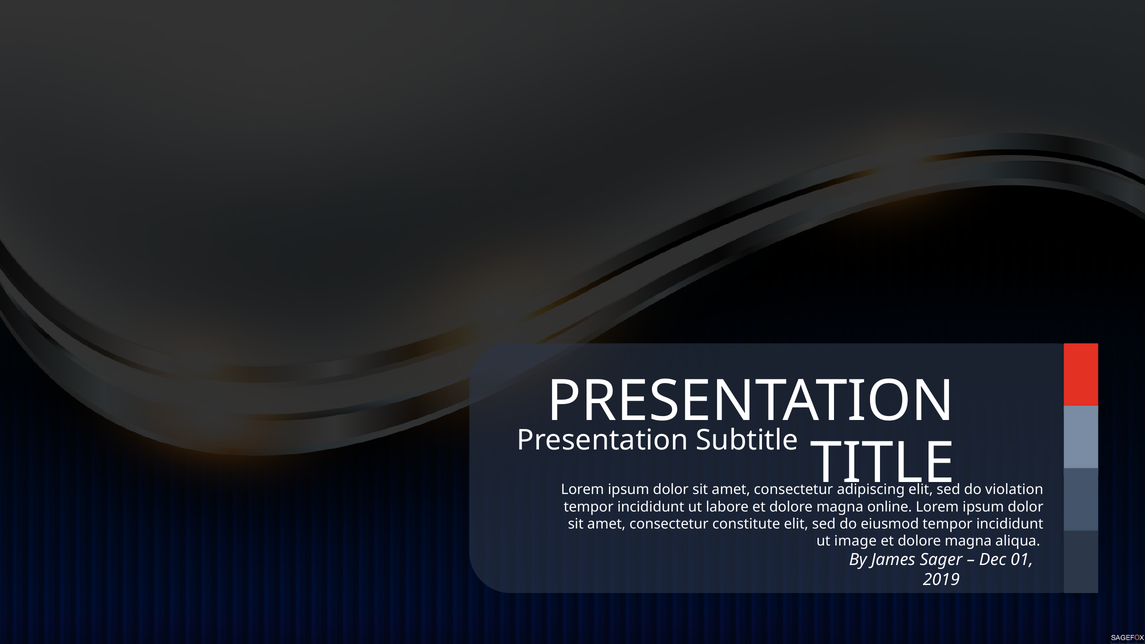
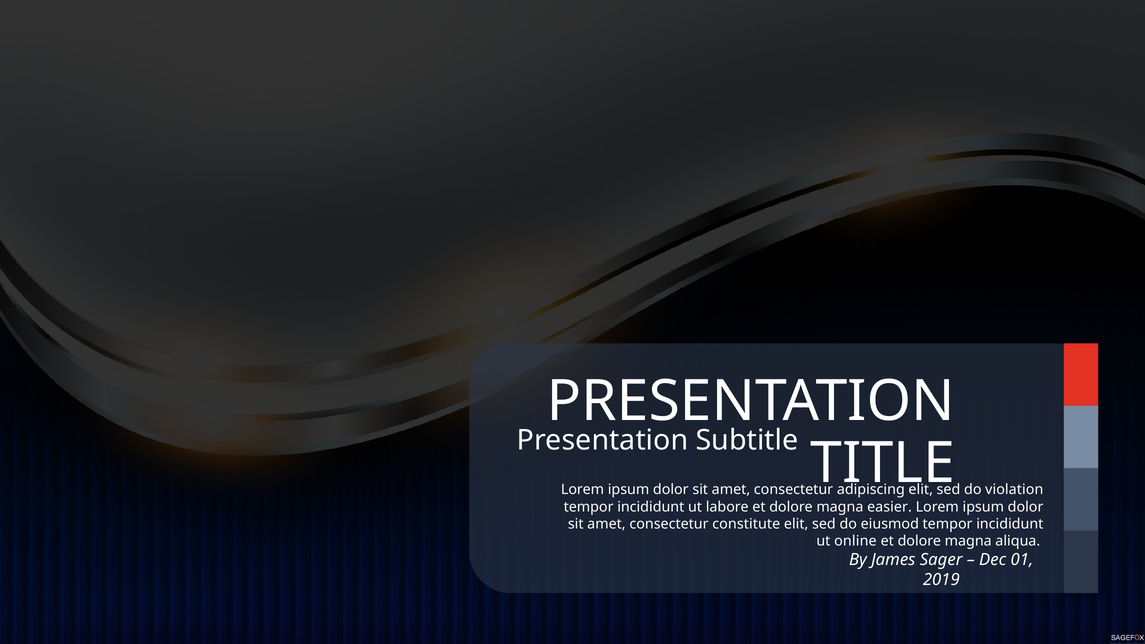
online: online -> easier
image: image -> online
